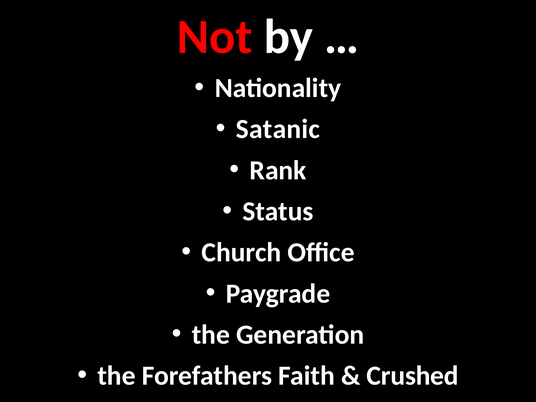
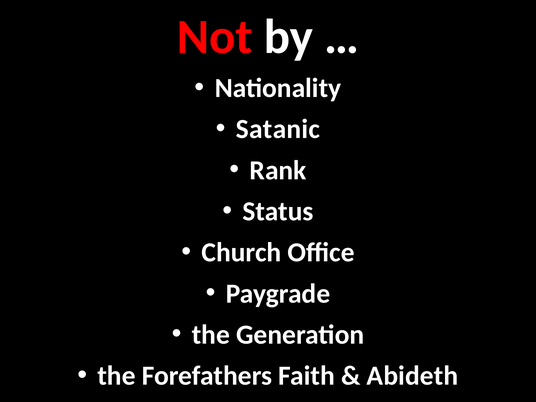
Crushed: Crushed -> Abideth
